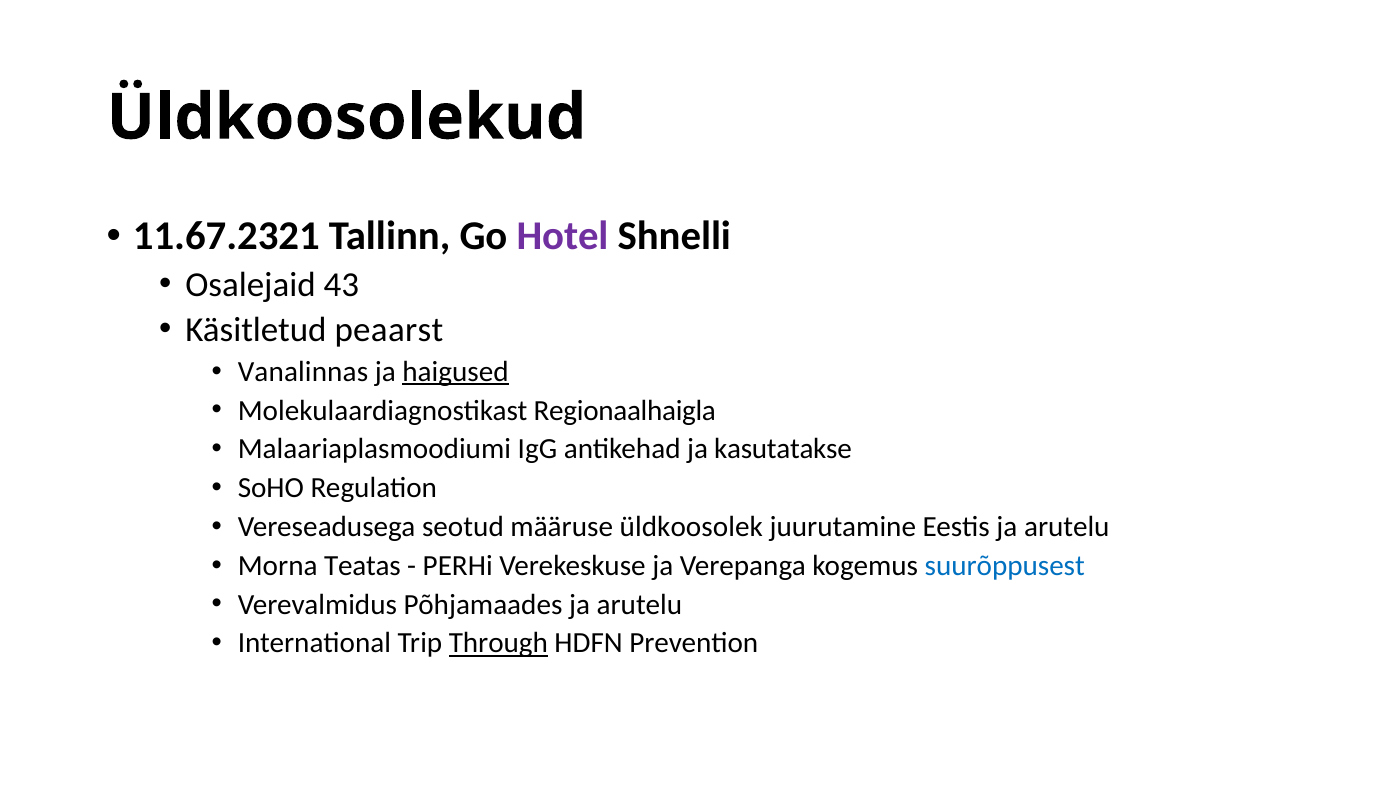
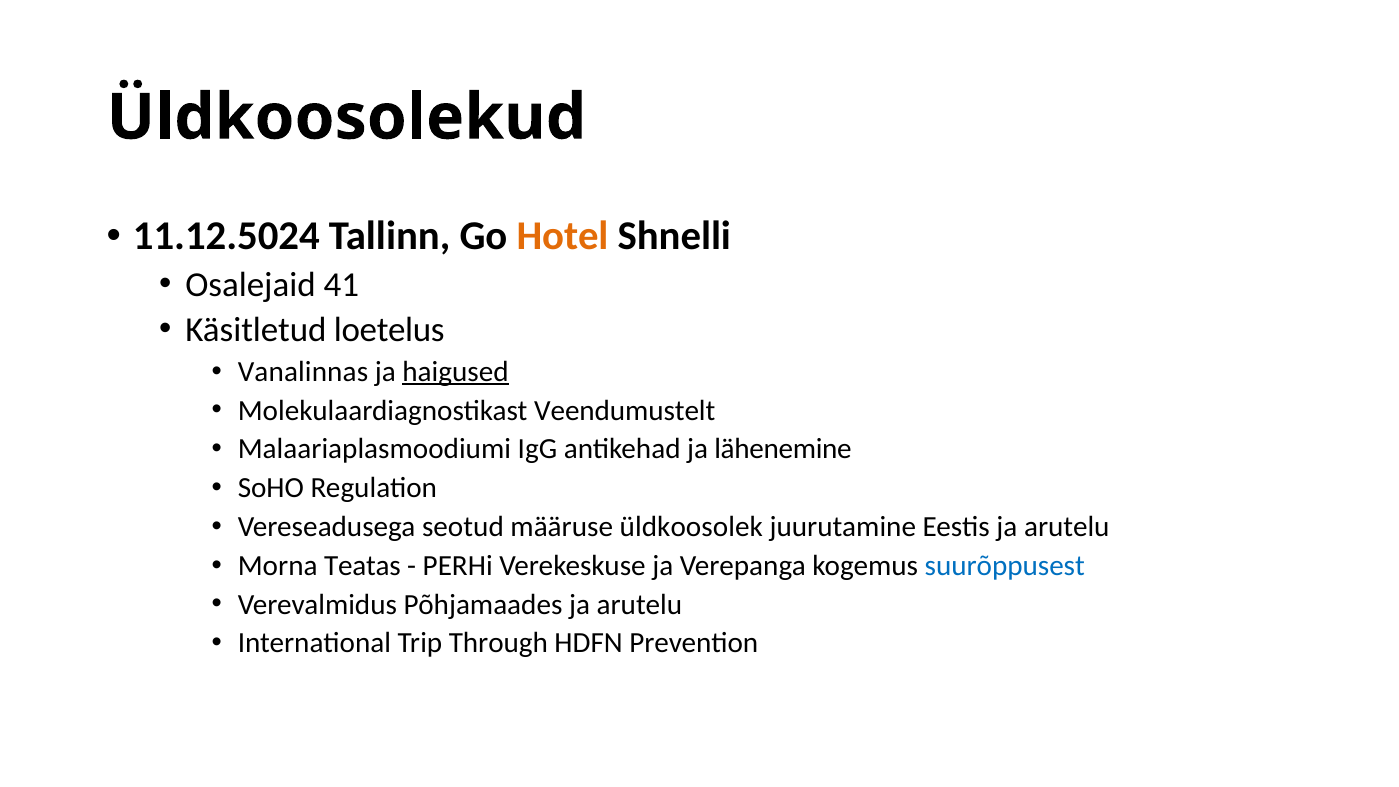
11.67.2321: 11.67.2321 -> 11.12.5024
Hotel colour: purple -> orange
43: 43 -> 41
peaarst: peaarst -> loetelus
Regionaalhaigla: Regionaalhaigla -> Veendumustelt
kasutatakse: kasutatakse -> lähenemine
Through underline: present -> none
